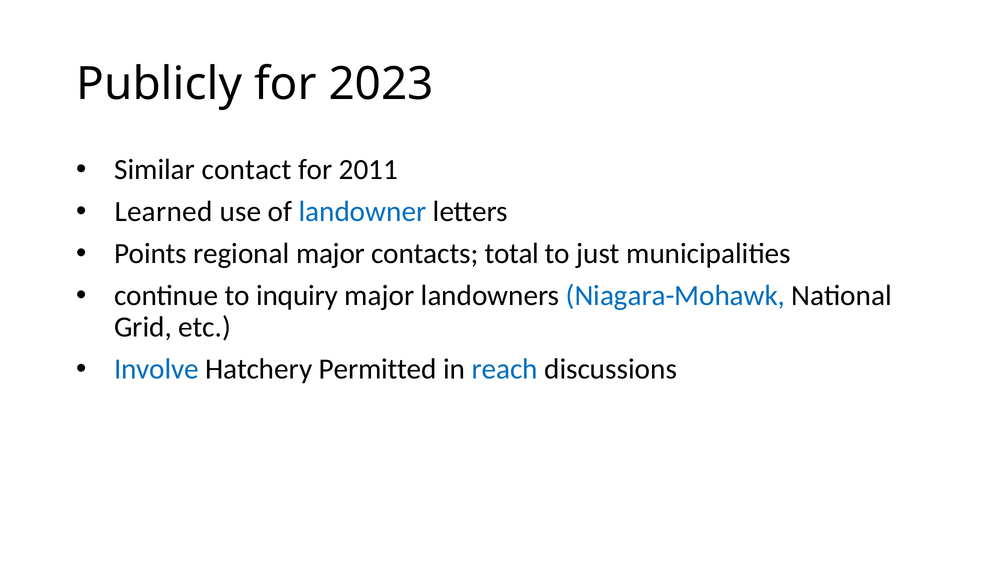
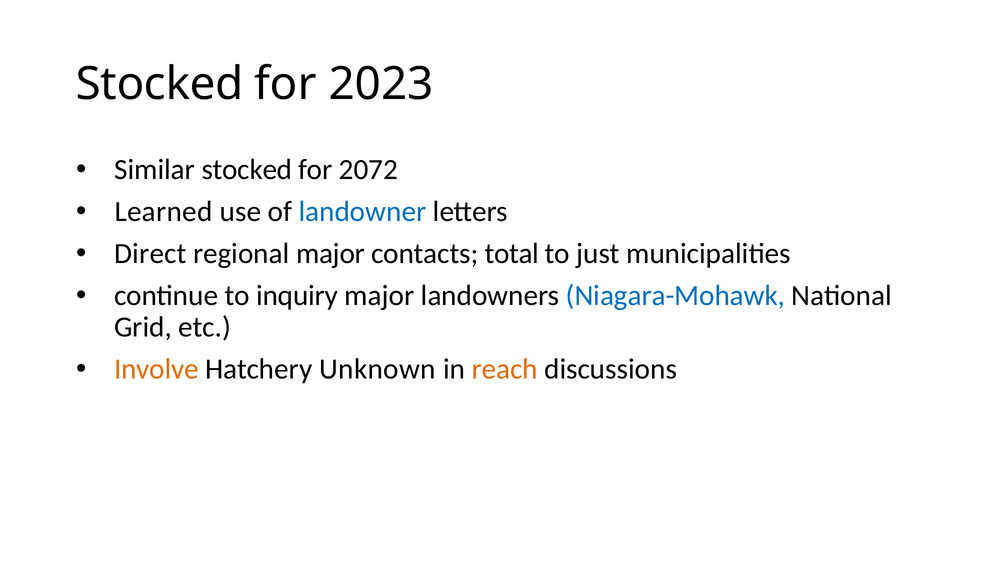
Publicly at (159, 84): Publicly -> Stocked
Similar contact: contact -> stocked
2011: 2011 -> 2072
Points: Points -> Direct
Involve colour: blue -> orange
Permitted: Permitted -> Unknown
reach colour: blue -> orange
